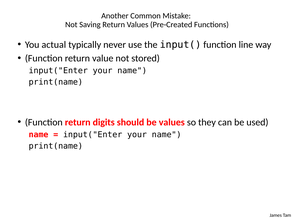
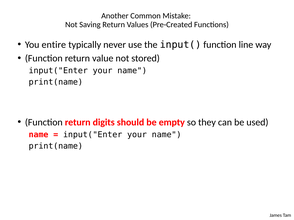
actual: actual -> entire
be values: values -> empty
